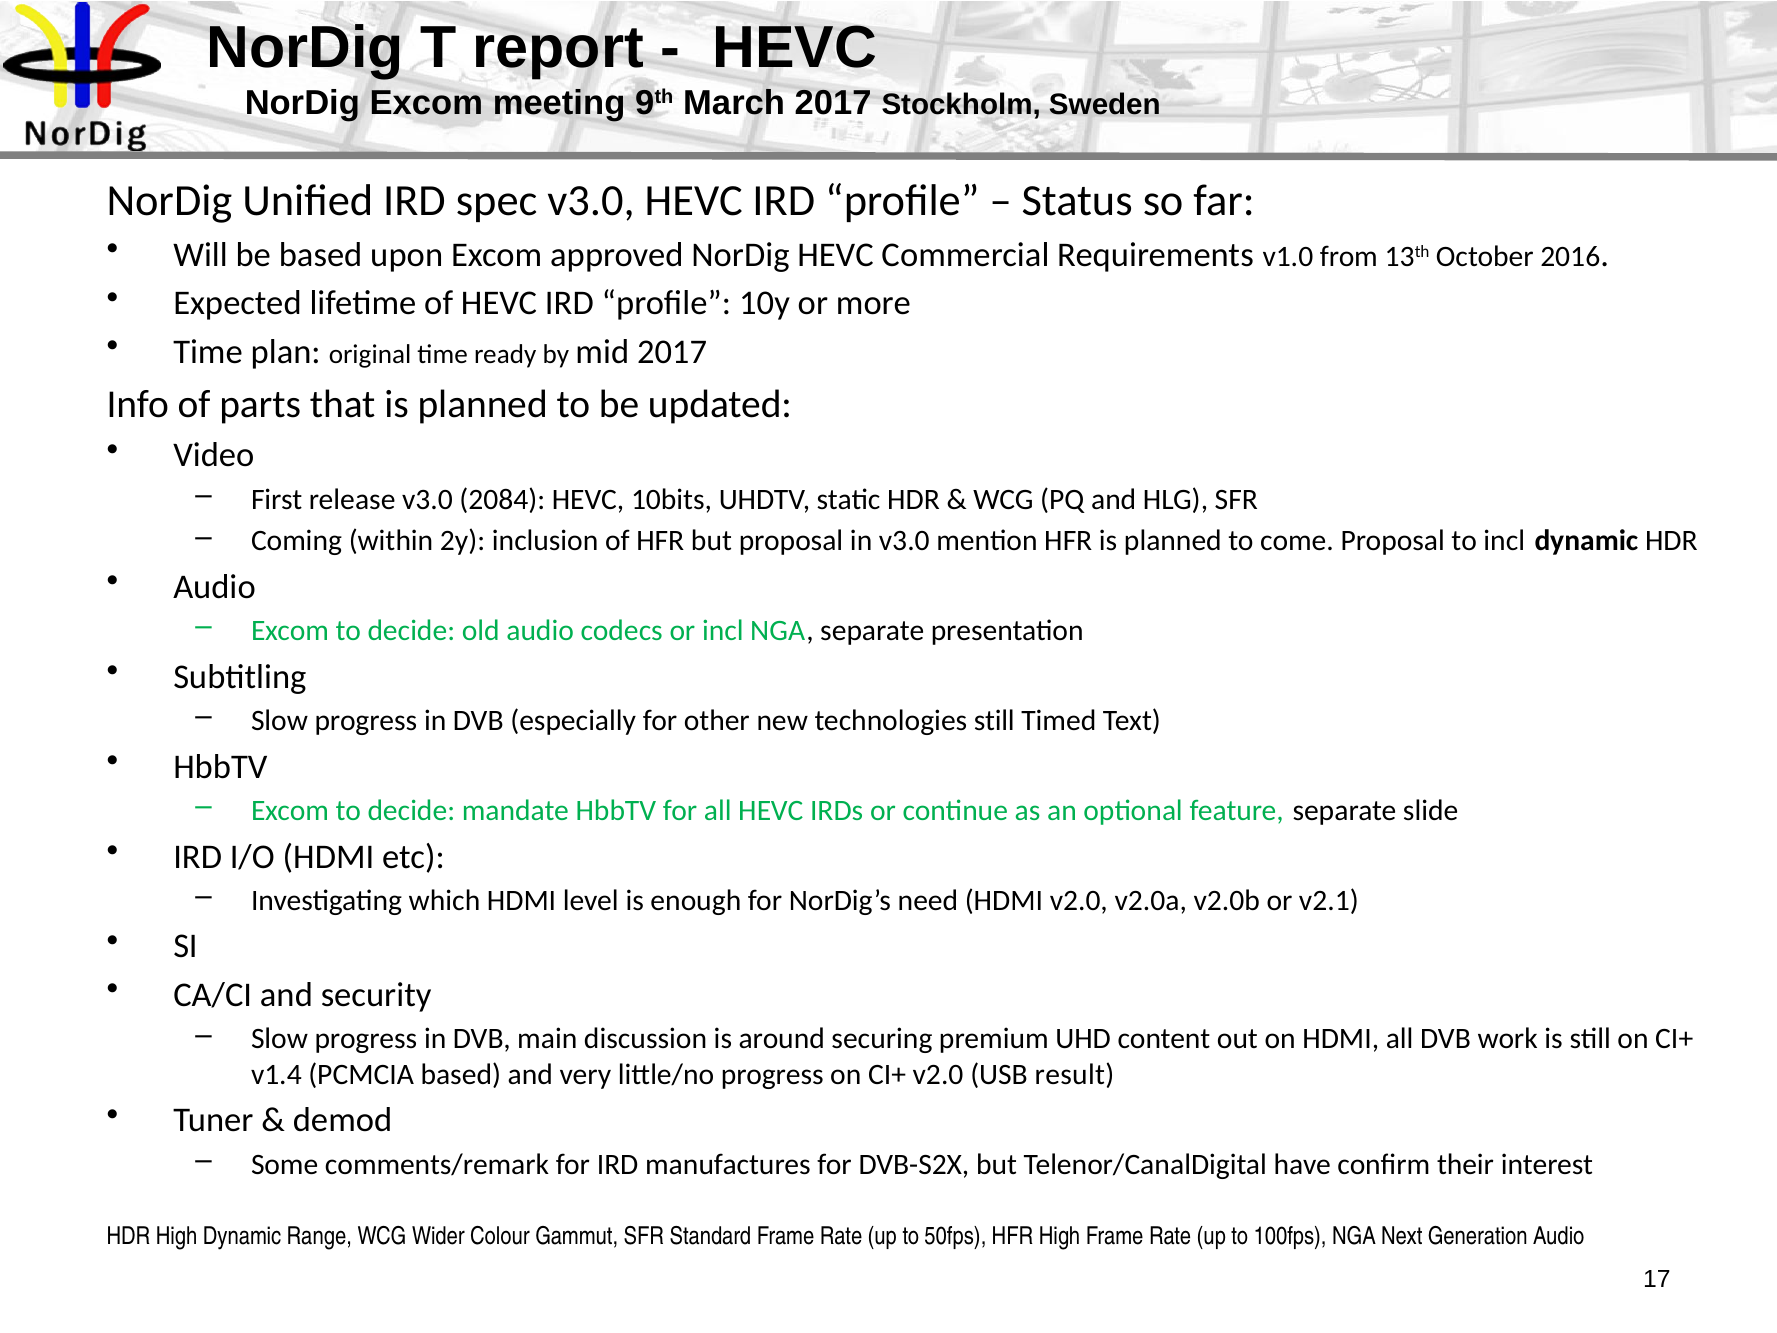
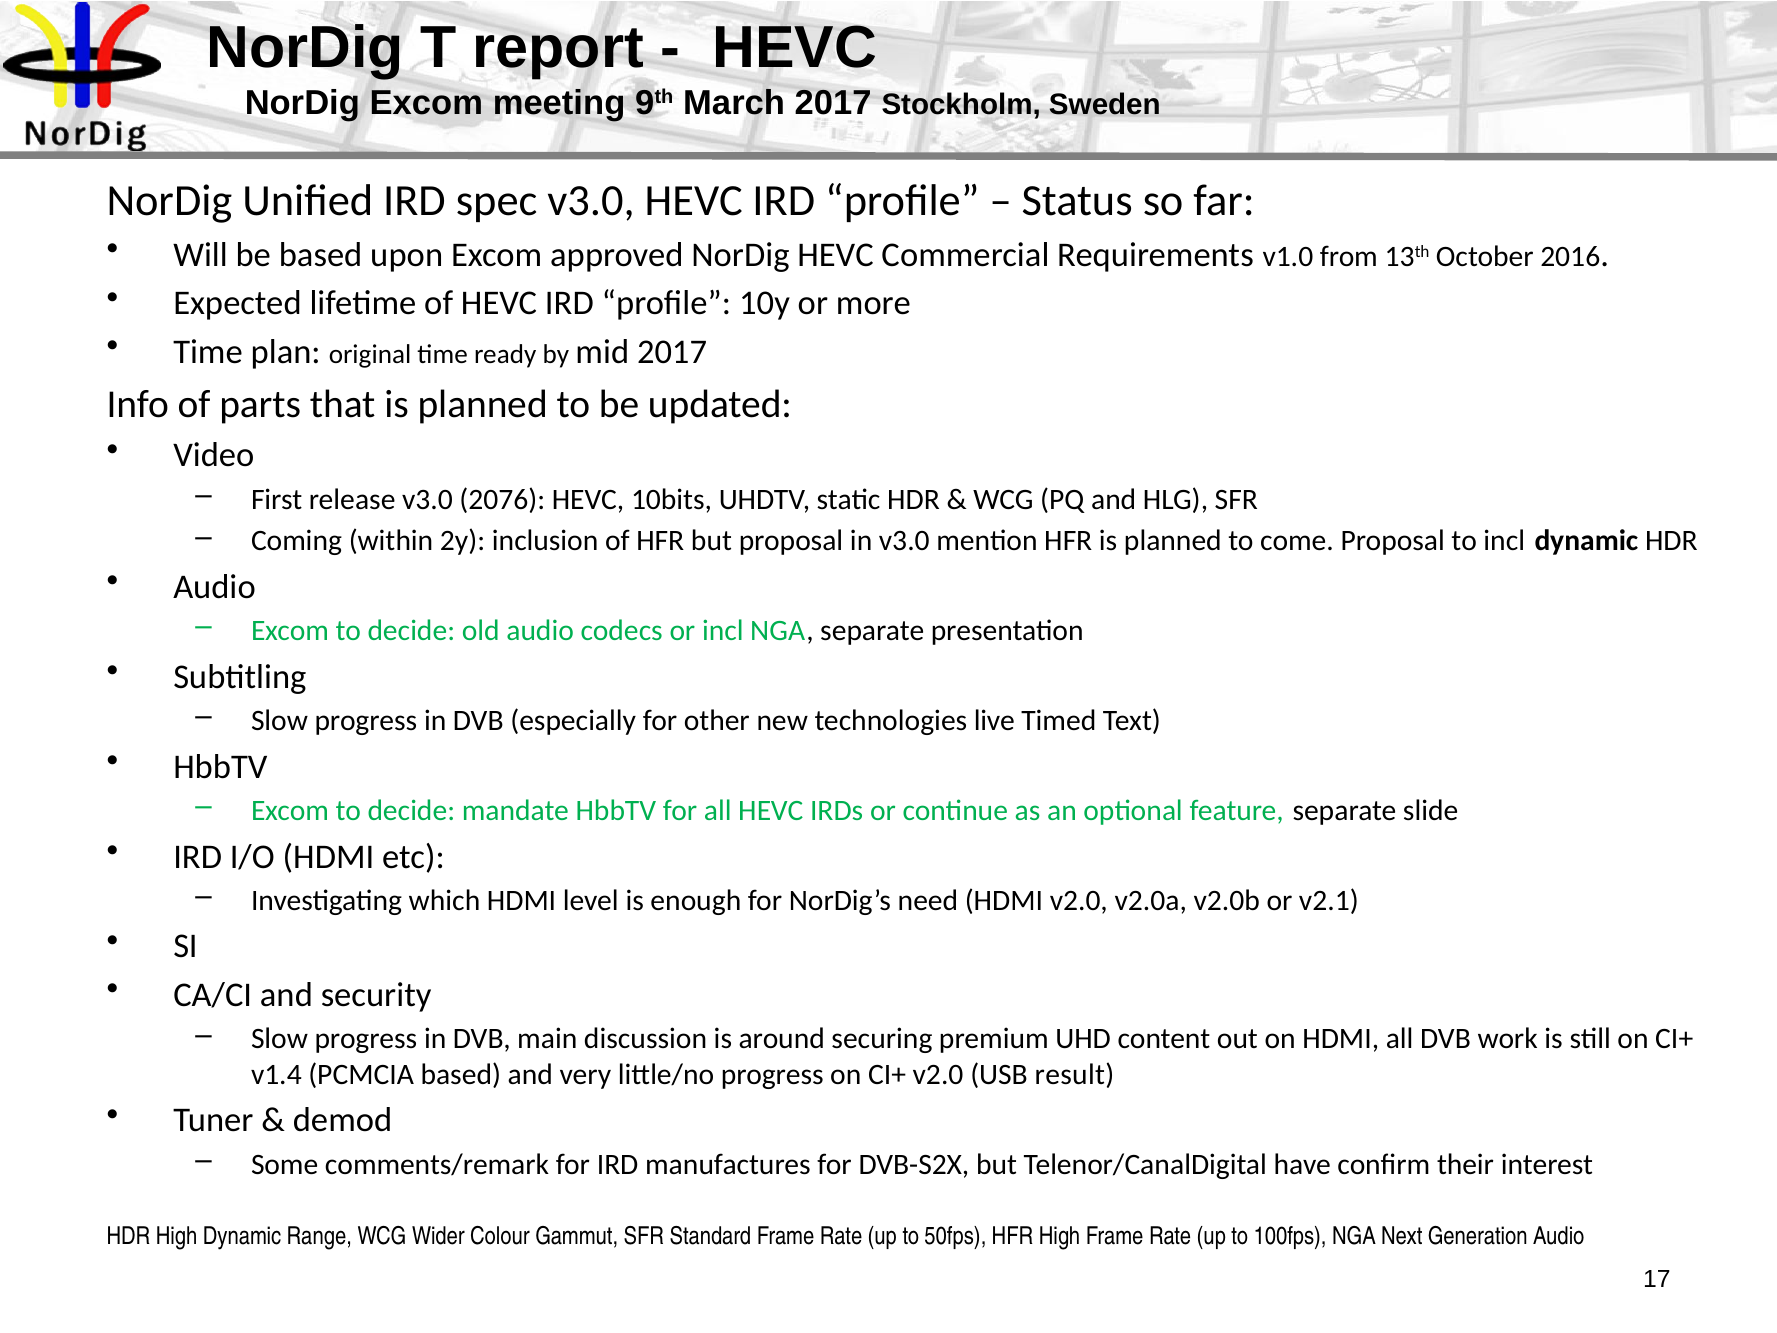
2084: 2084 -> 2076
technologies still: still -> live
